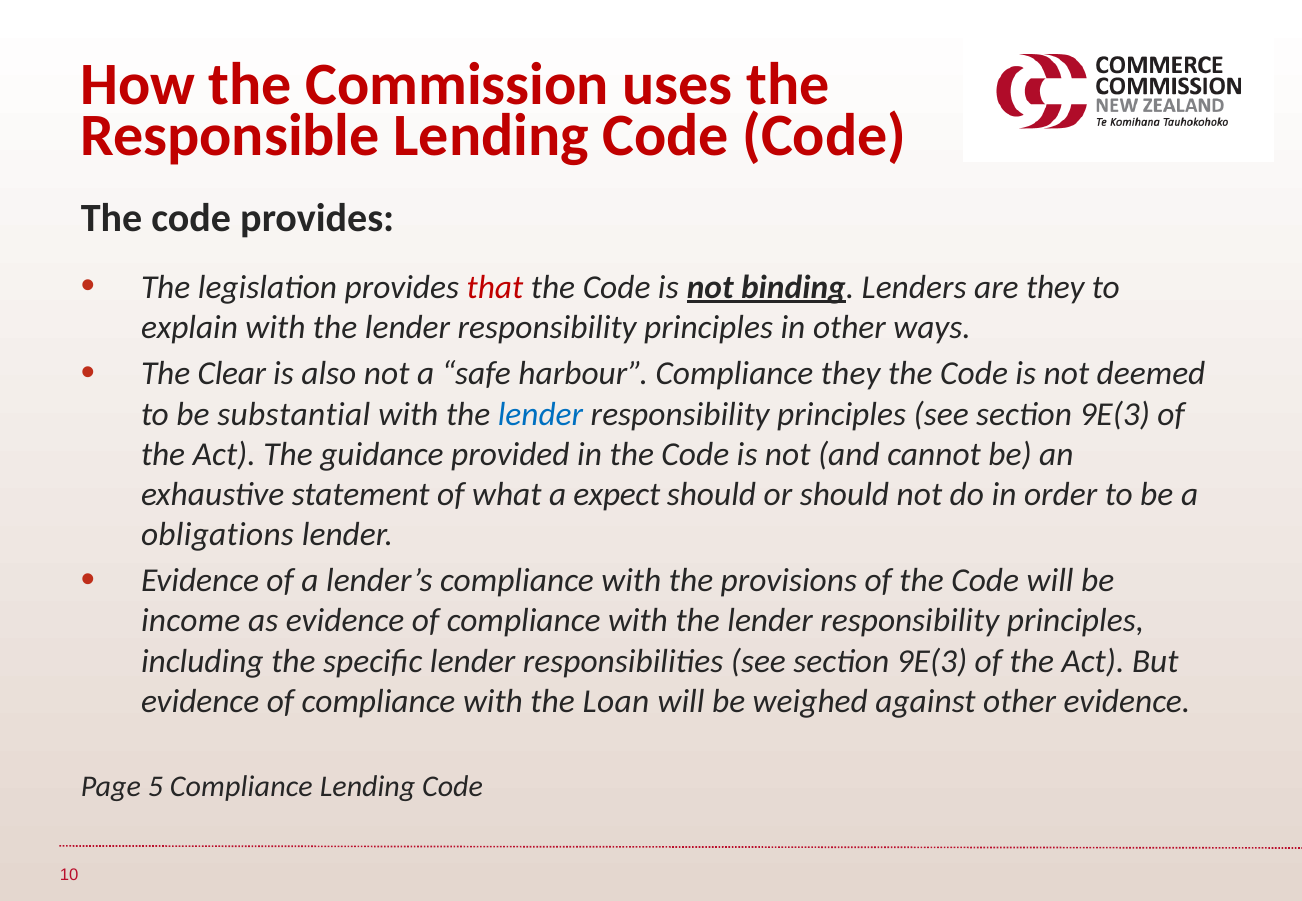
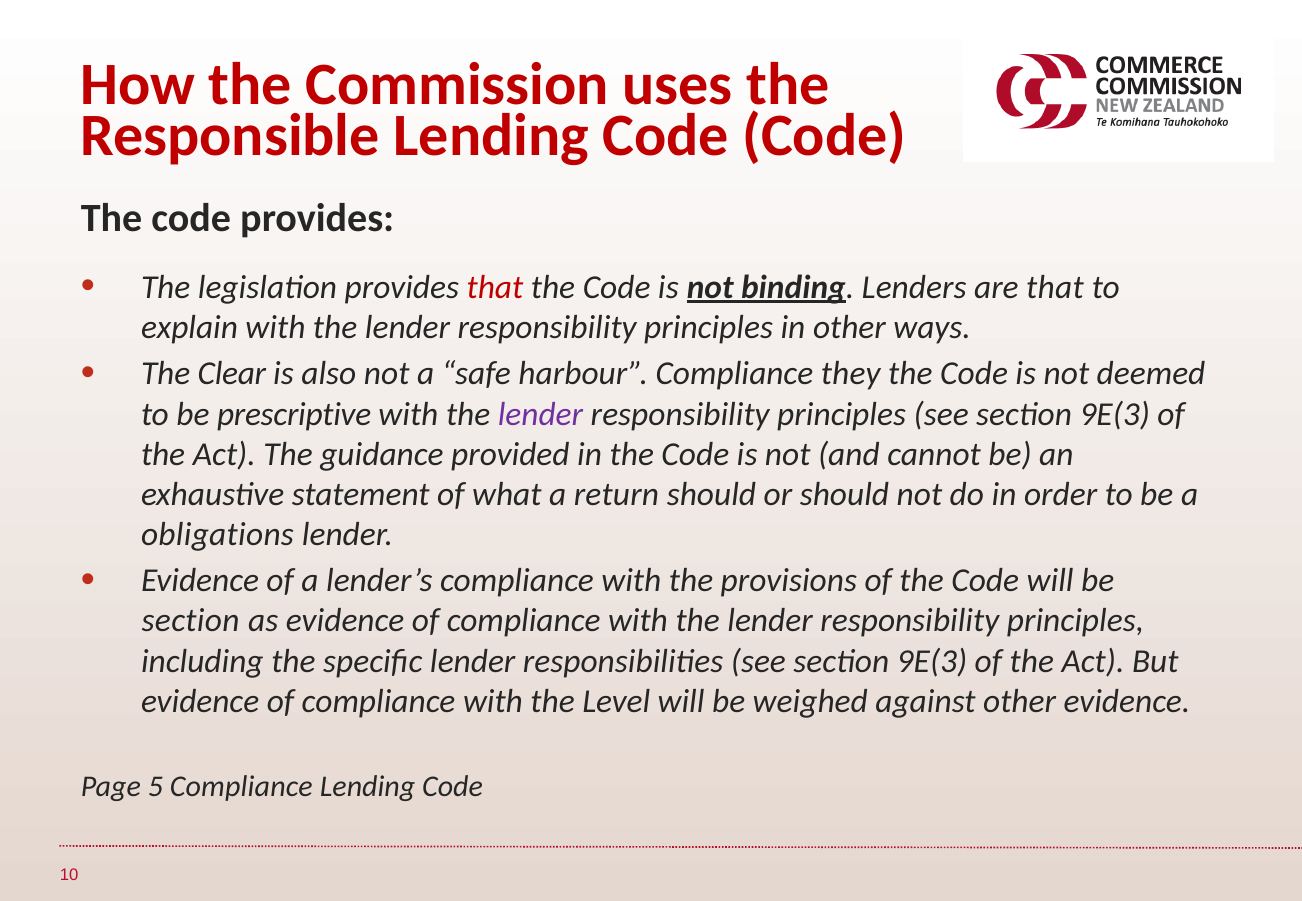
are they: they -> that
substantial: substantial -> prescriptive
lender at (540, 414) colour: blue -> purple
expect: expect -> return
income at (191, 621): income -> section
Loan: Loan -> Level
